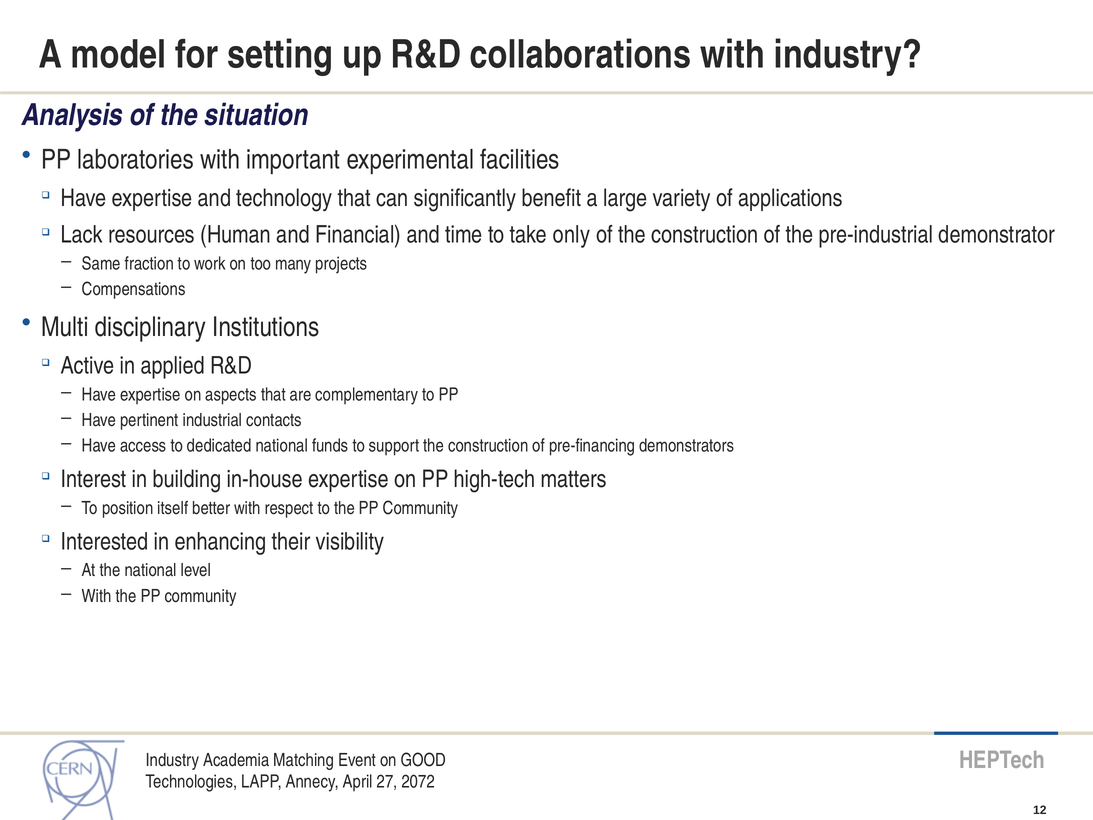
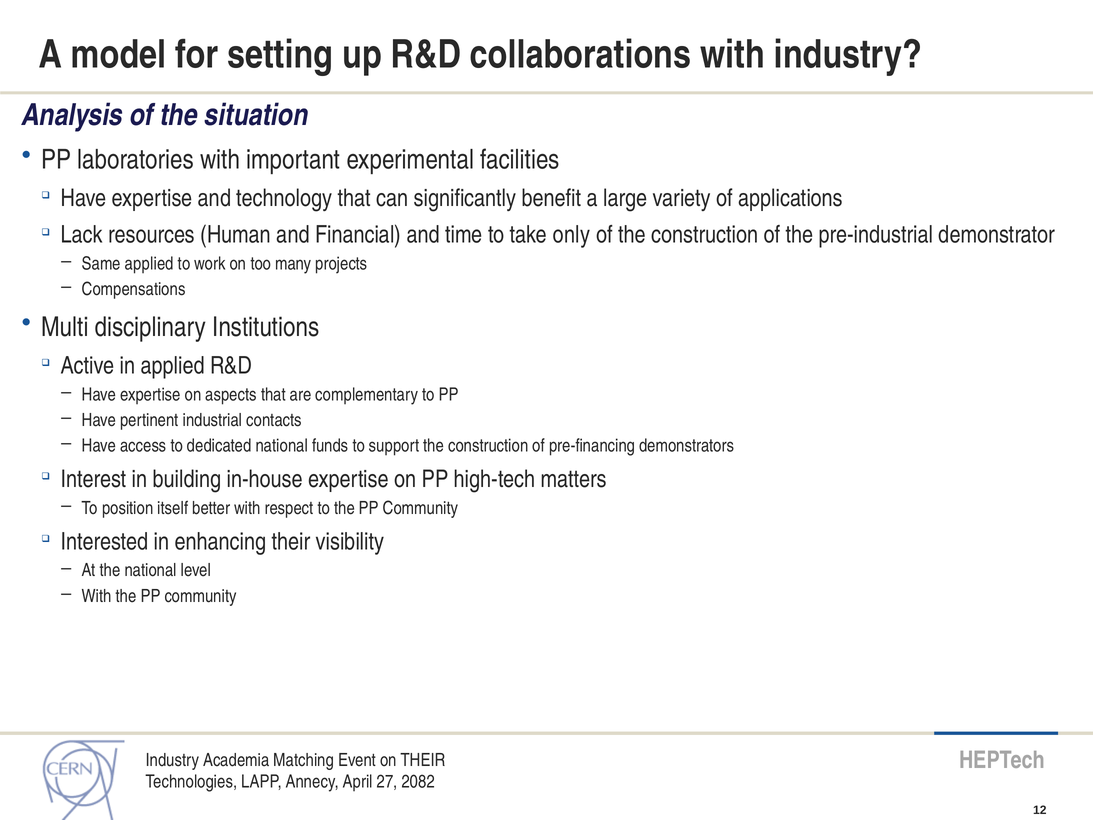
Same fraction: fraction -> applied
on GOOD: GOOD -> THEIR
2072: 2072 -> 2082
